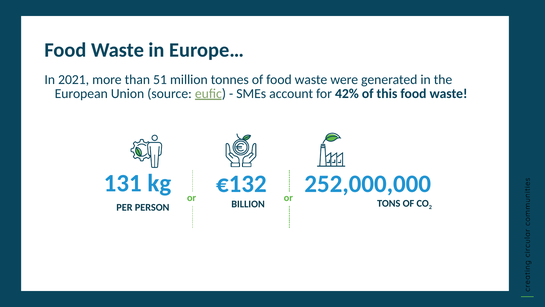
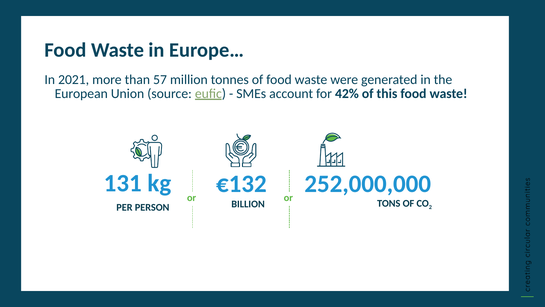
51: 51 -> 57
